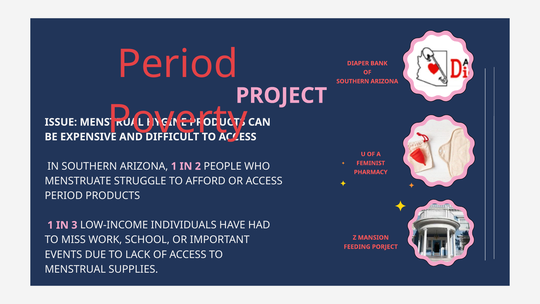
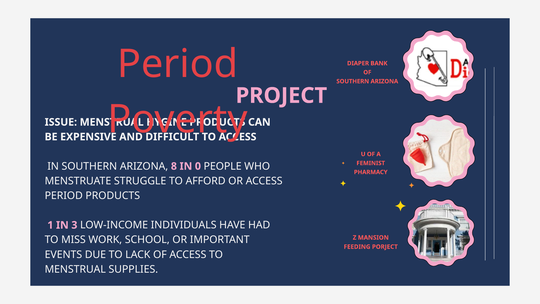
ARIZONA 1: 1 -> 8
2: 2 -> 0
